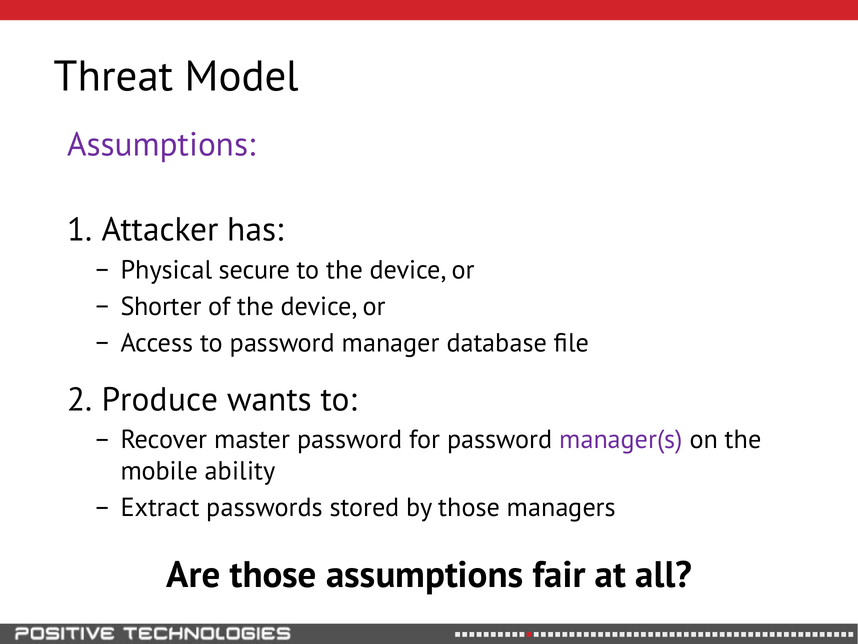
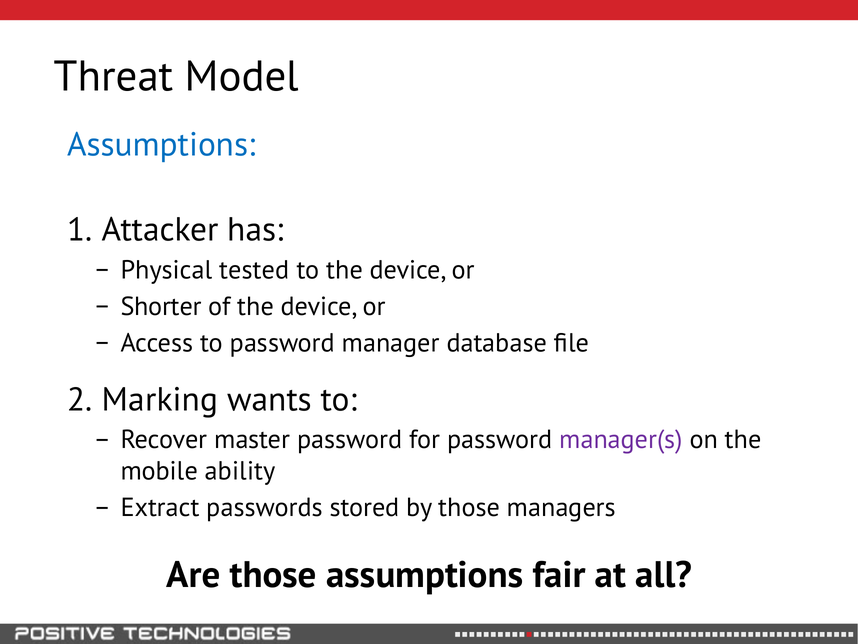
Assumptions at (161, 144) colour: purple -> blue
secure: secure -> tested
Produce: Produce -> Marking
